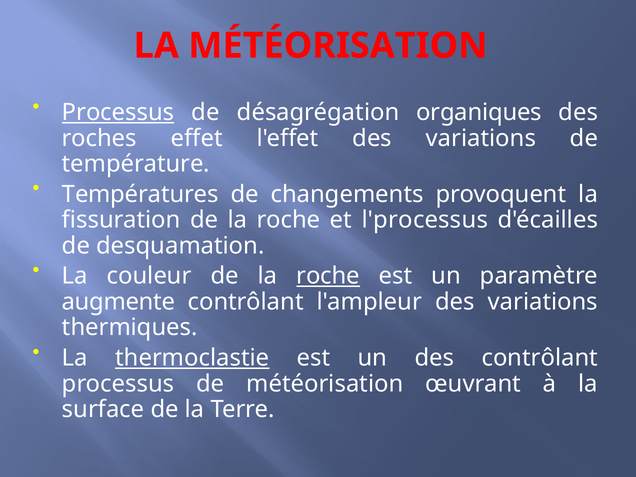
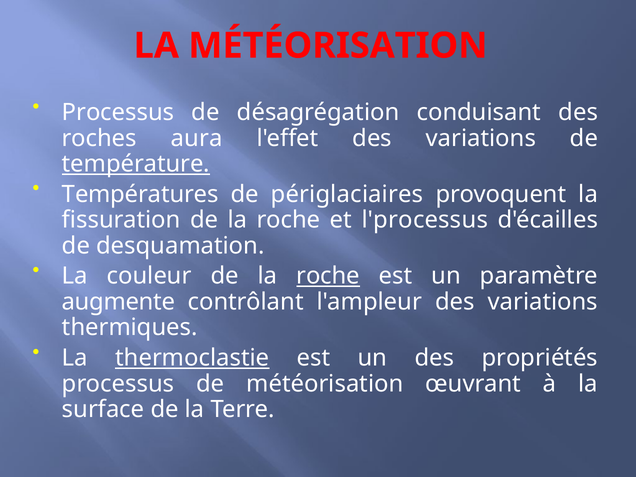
Processus at (118, 112) underline: present -> none
organiques: organiques -> conduisant
effet: effet -> aura
température underline: none -> present
changements: changements -> périglaciaires
des contrôlant: contrôlant -> propriétés
